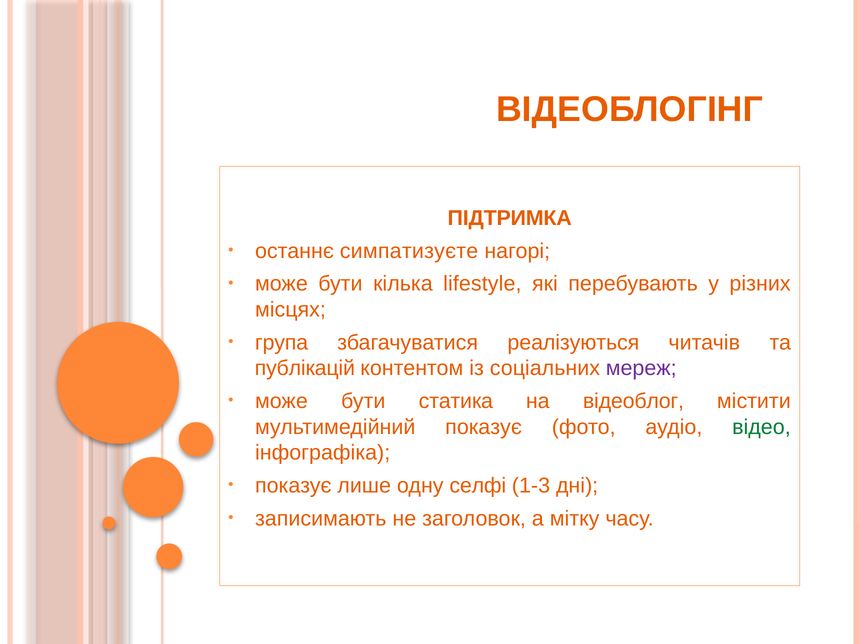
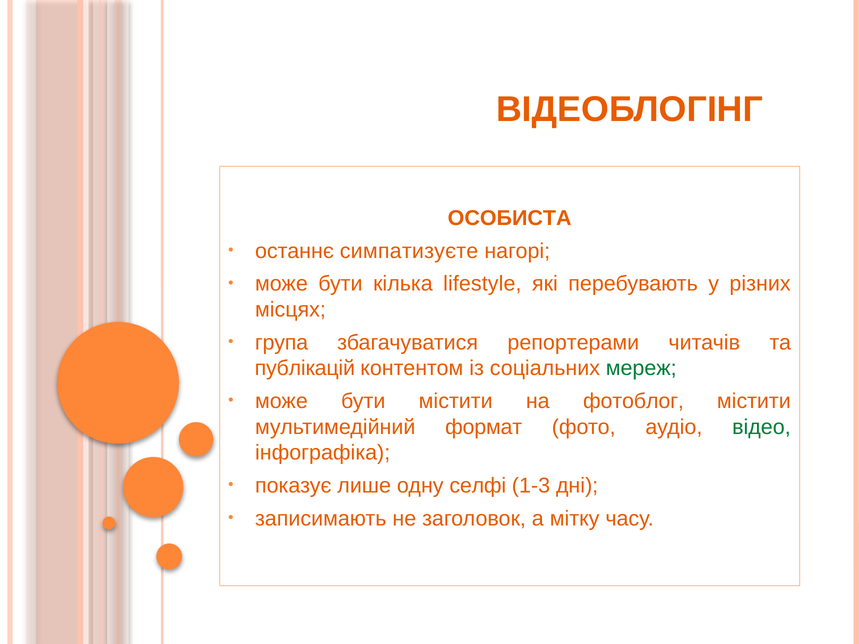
ПІДТРИМКА: ПІДТРИМКА -> ОСОБИСТА
реалізуються: реалізуються -> репортерами
мереж colour: purple -> green
бути статика: статика -> містити
відеоблог: відеоблог -> фотоблог
мультимедійний показує: показує -> формат
